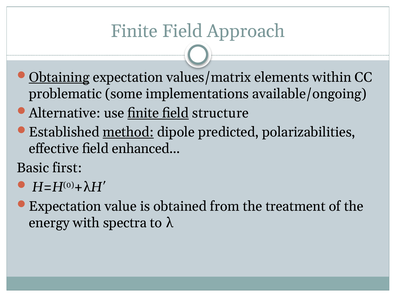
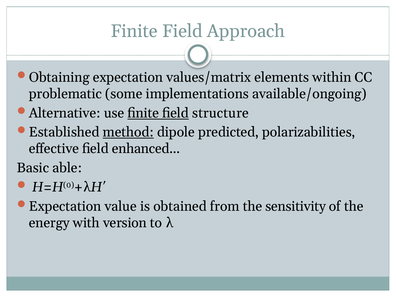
Obtaining underline: present -> none
first: first -> able
treatment: treatment -> sensitivity
spectra: spectra -> version
